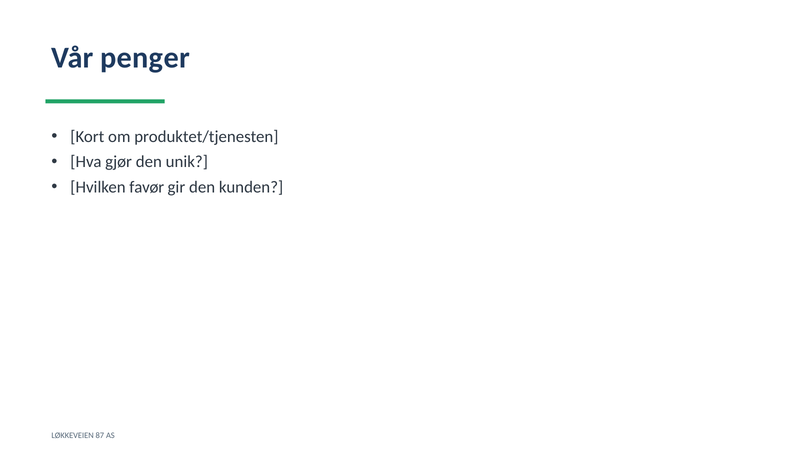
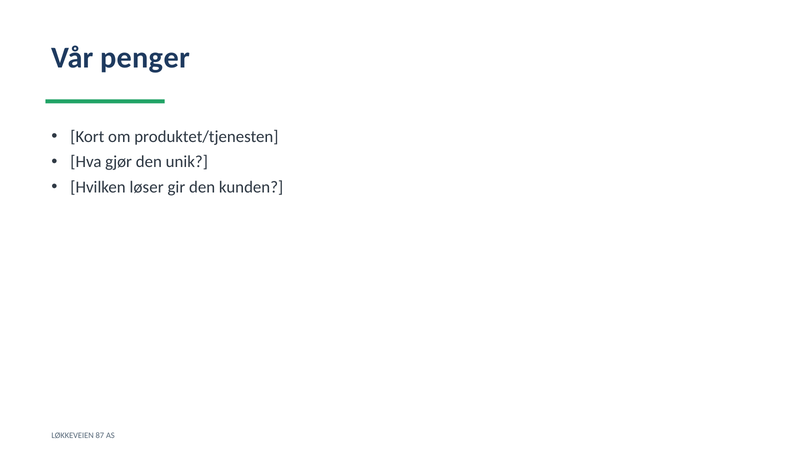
favør: favør -> løser
